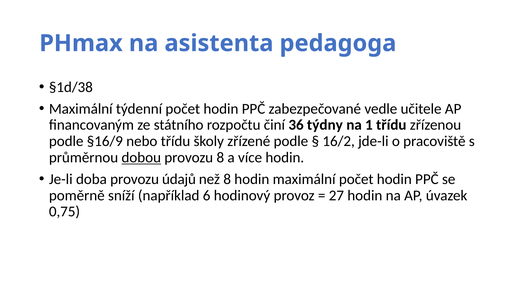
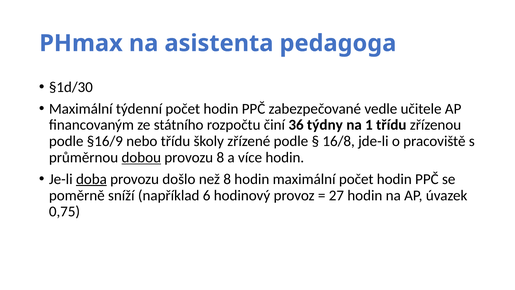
§1d/38: §1d/38 -> §1d/30
16/2: 16/2 -> 16/8
doba underline: none -> present
údajů: údajů -> došlo
